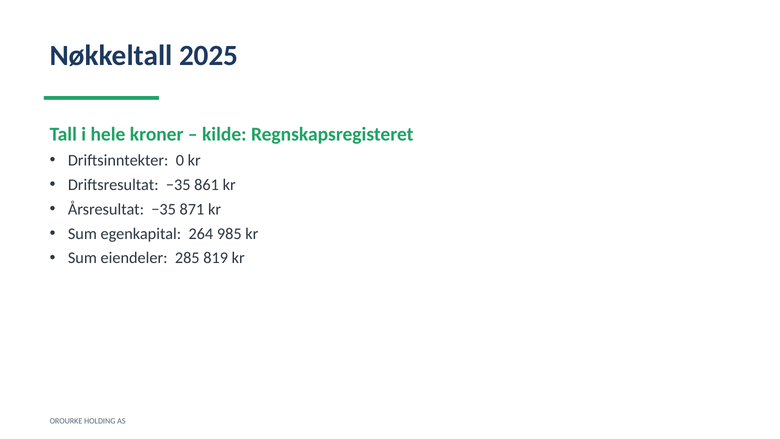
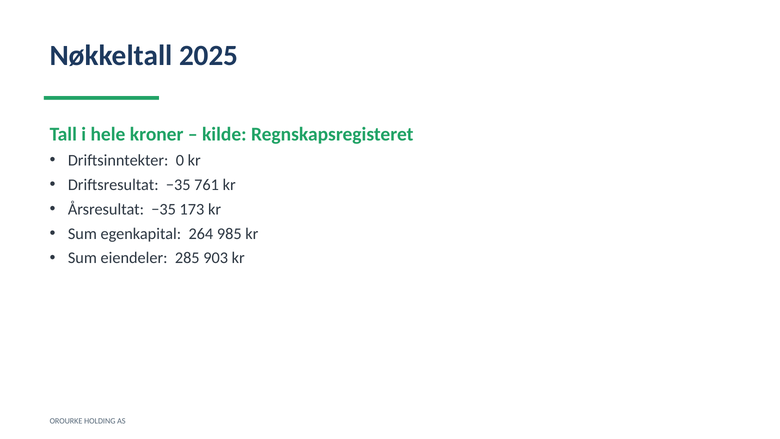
861: 861 -> 761
871: 871 -> 173
819: 819 -> 903
